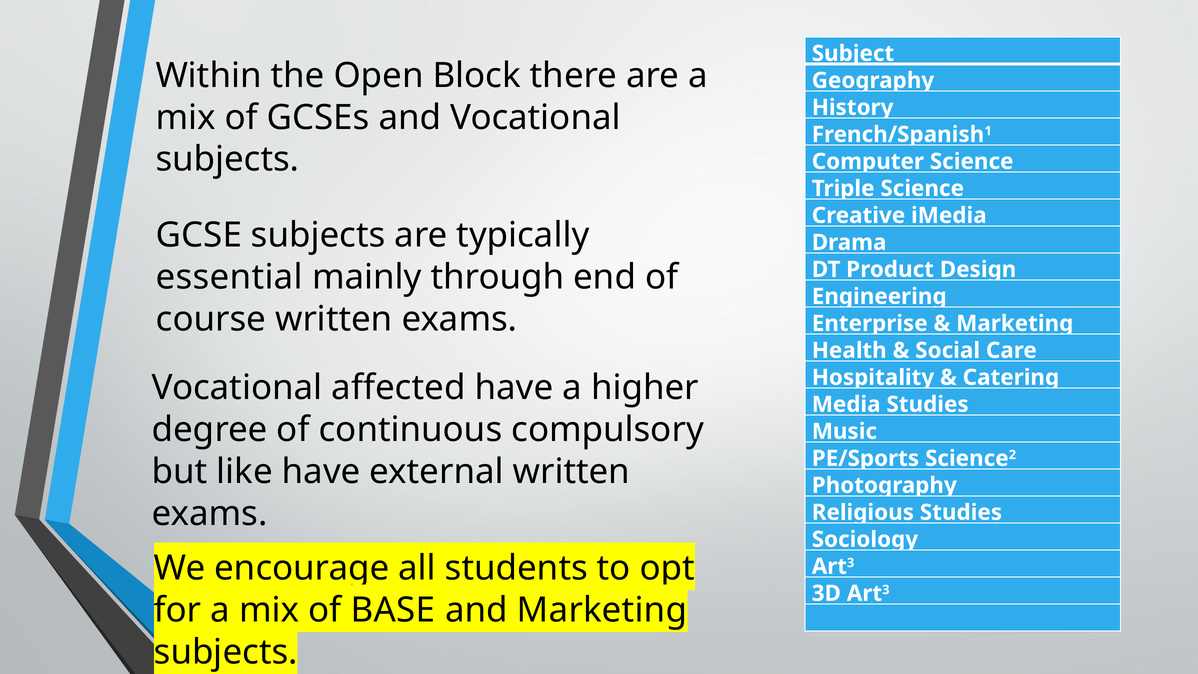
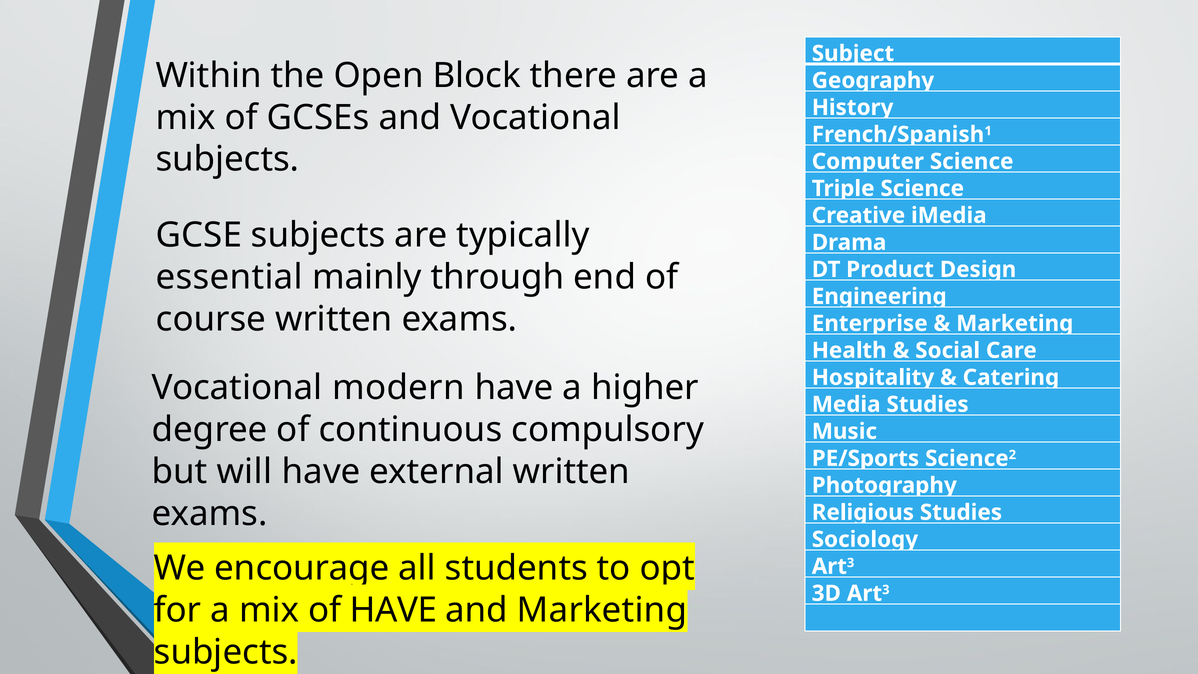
affected: affected -> modern
like: like -> will
of BASE: BASE -> HAVE
